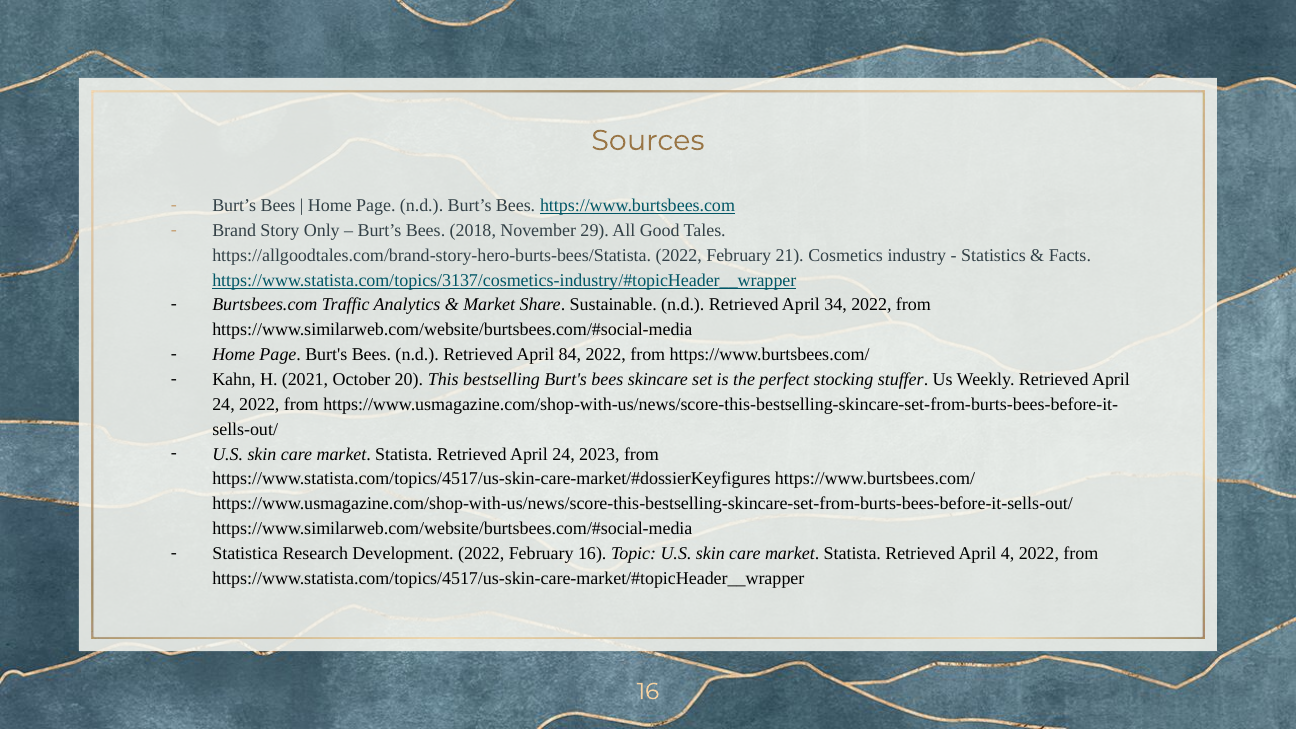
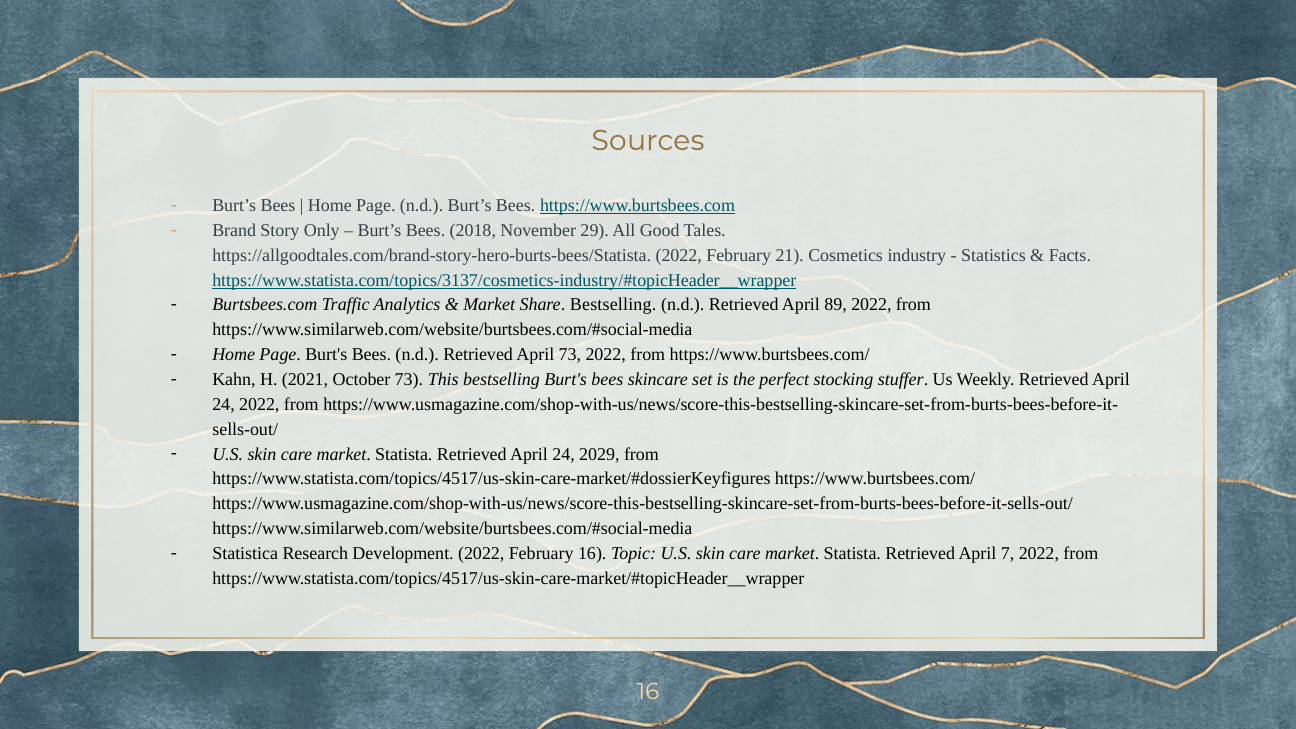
Share Sustainable: Sustainable -> Bestselling
34: 34 -> 89
April 84: 84 -> 73
October 20: 20 -> 73
2023: 2023 -> 2029
4: 4 -> 7
